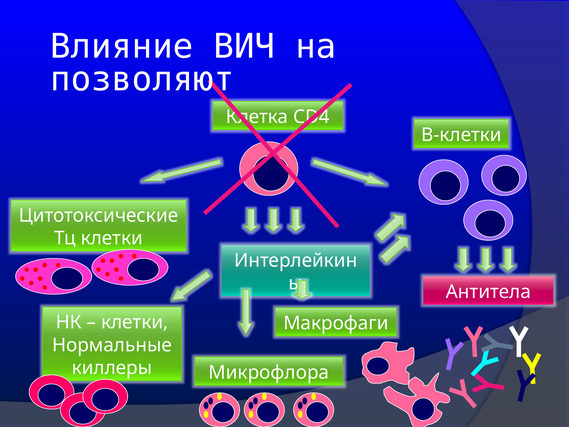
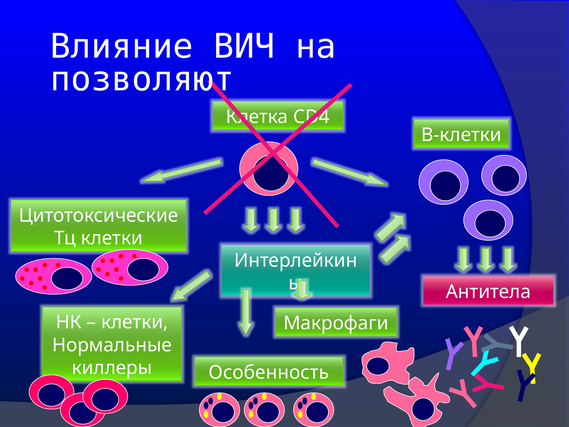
Микрофлора: Микрофлора -> Особенность
